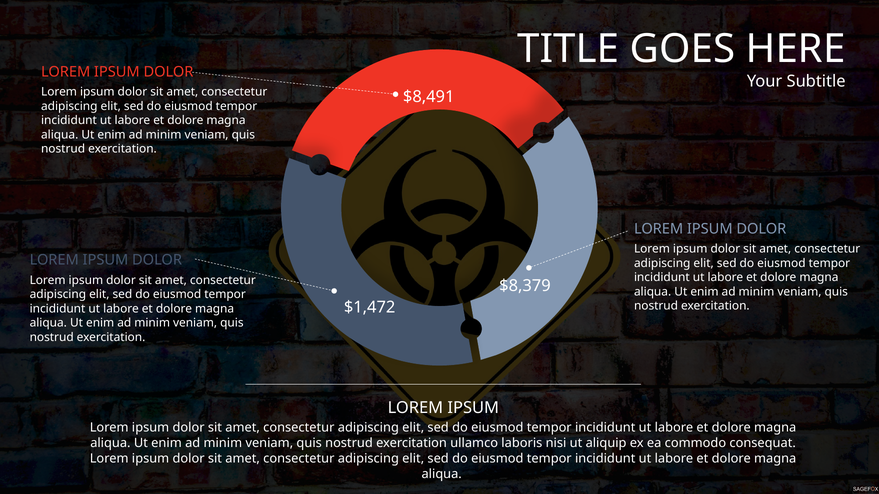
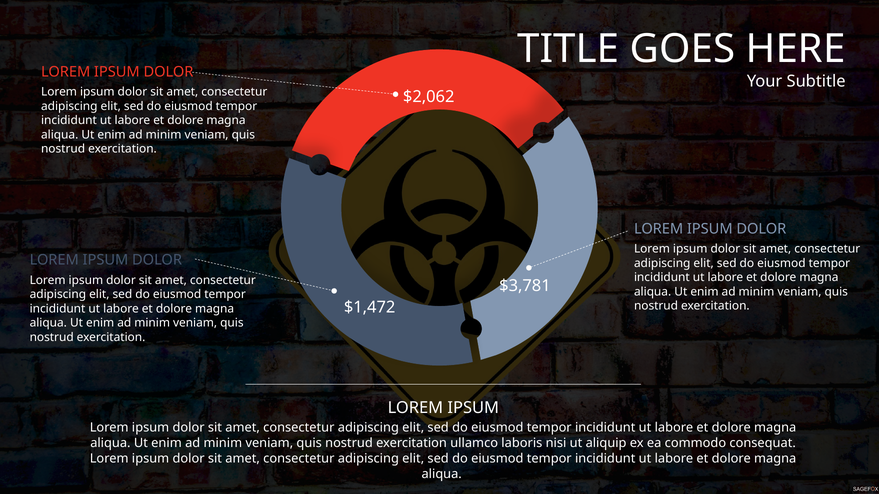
$8,491: $8,491 -> $2,062
$8,379: $8,379 -> $3,781
